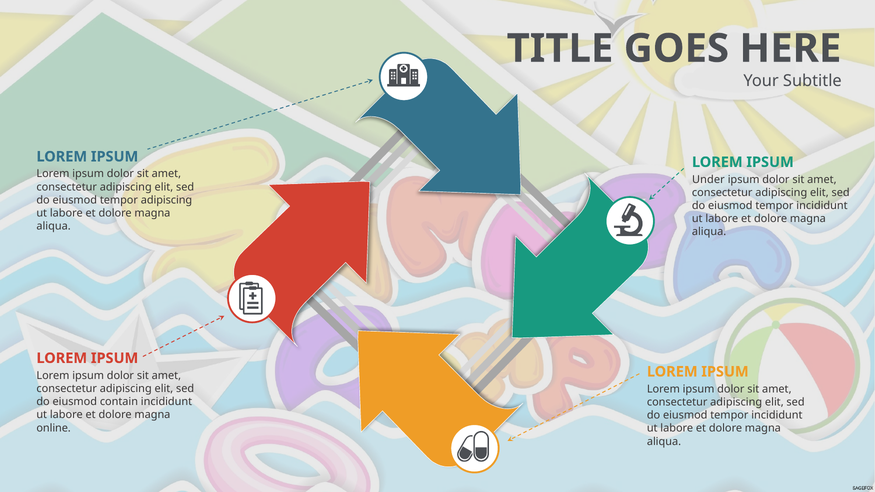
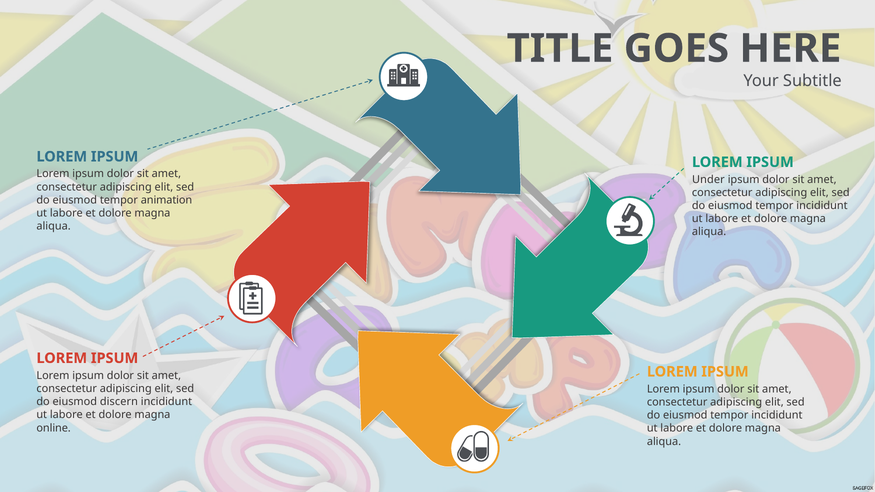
tempor adipiscing: adipiscing -> animation
contain: contain -> discern
